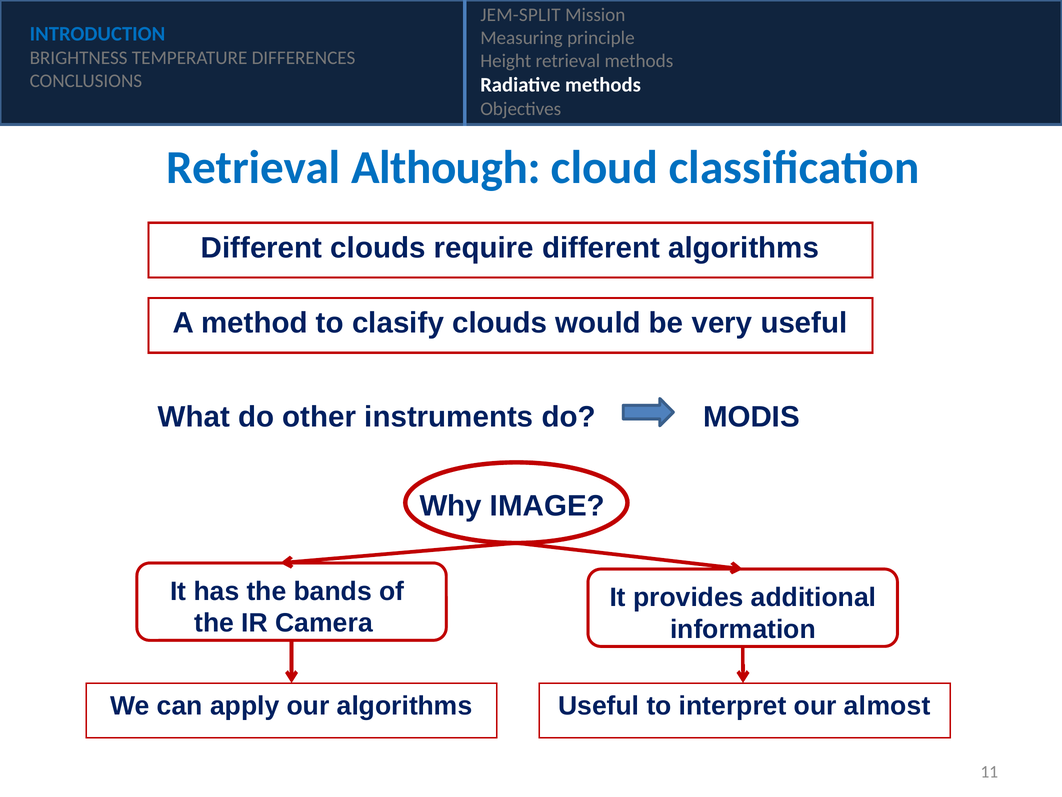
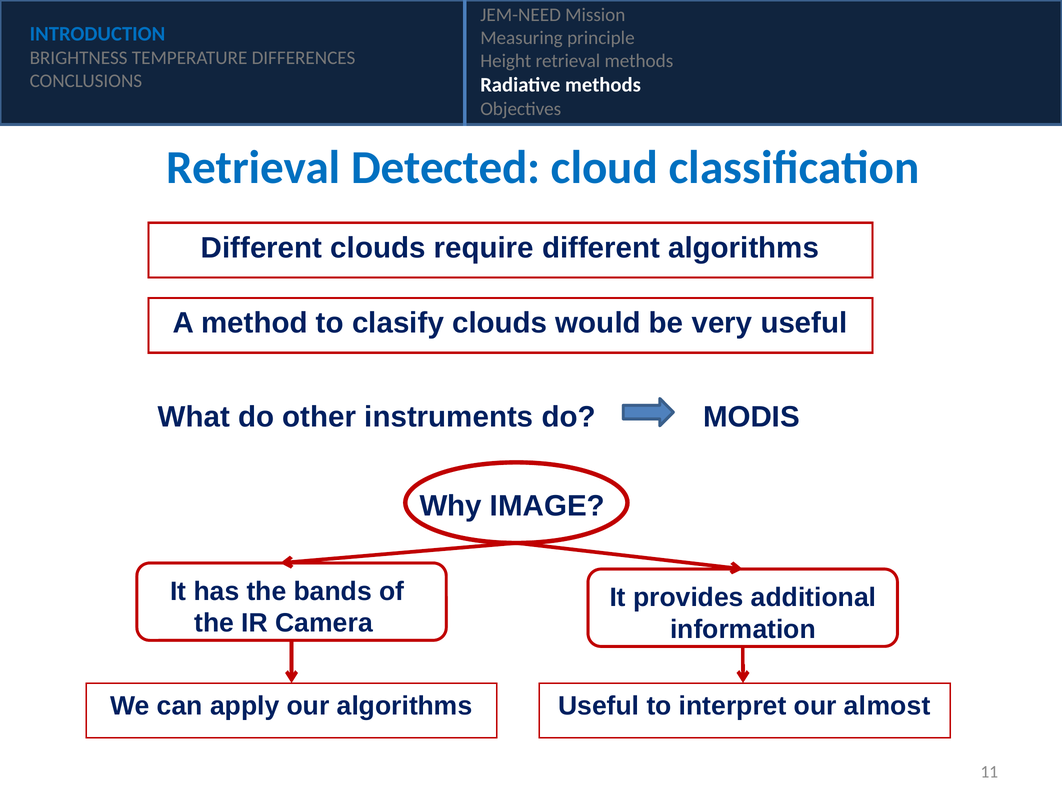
JEM-SPLIT: JEM-SPLIT -> JEM-NEED
Although: Although -> Detected
